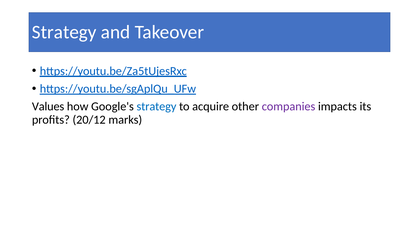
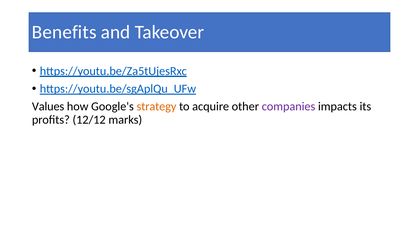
Strategy at (64, 32): Strategy -> Benefits
strategy at (156, 106) colour: blue -> orange
20/12: 20/12 -> 12/12
